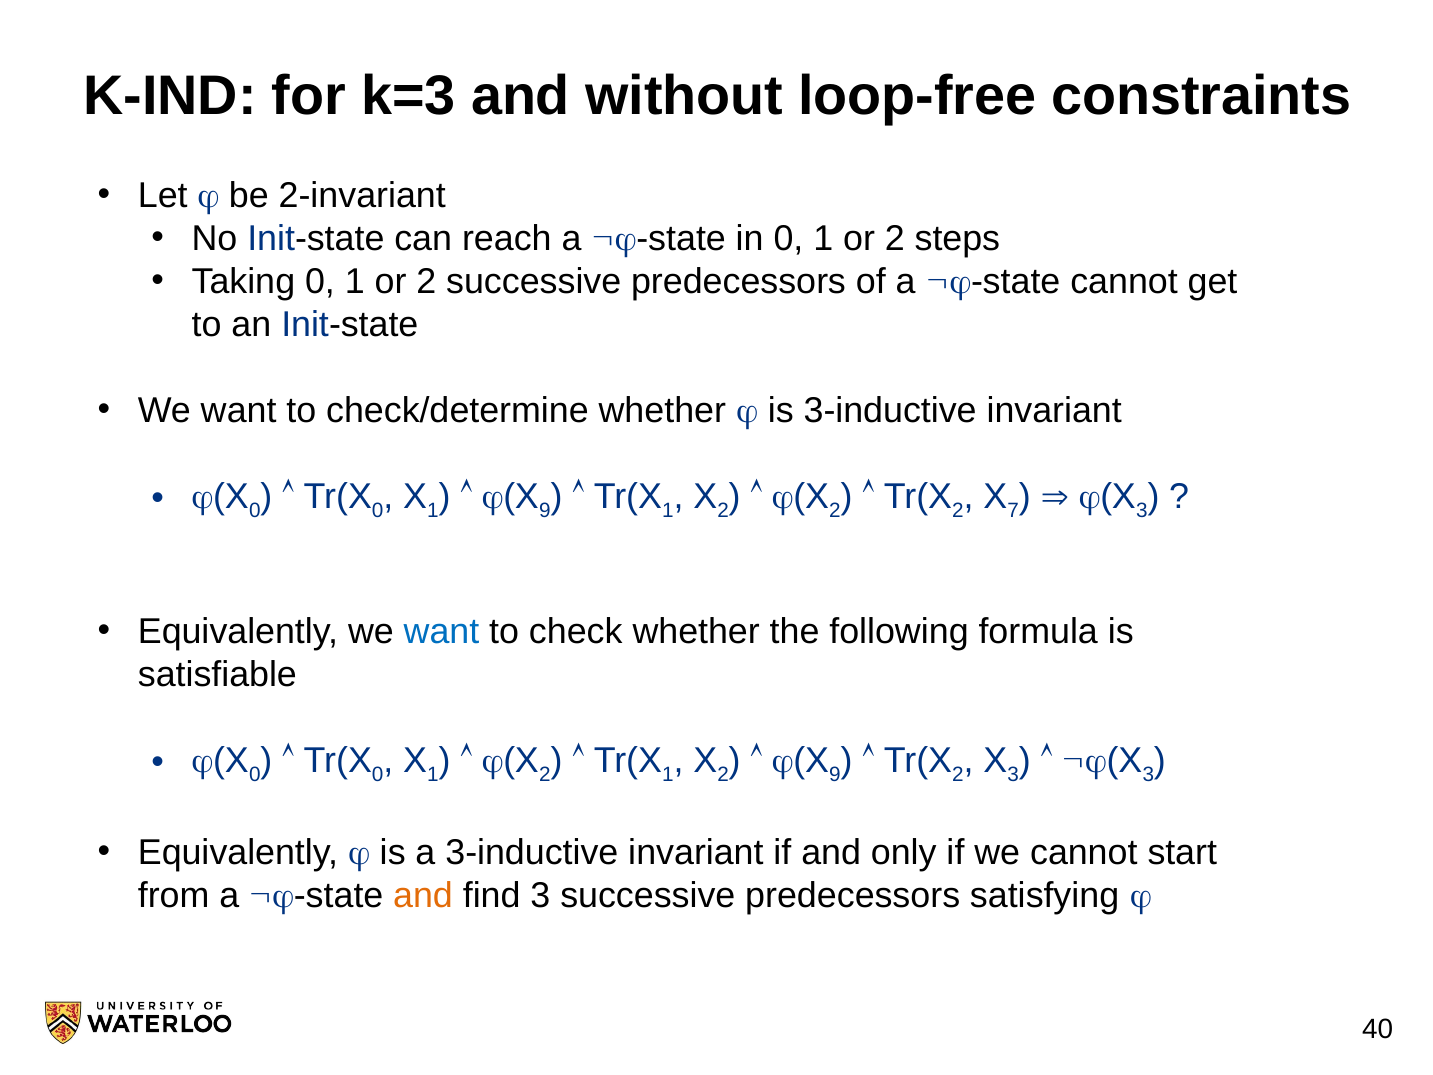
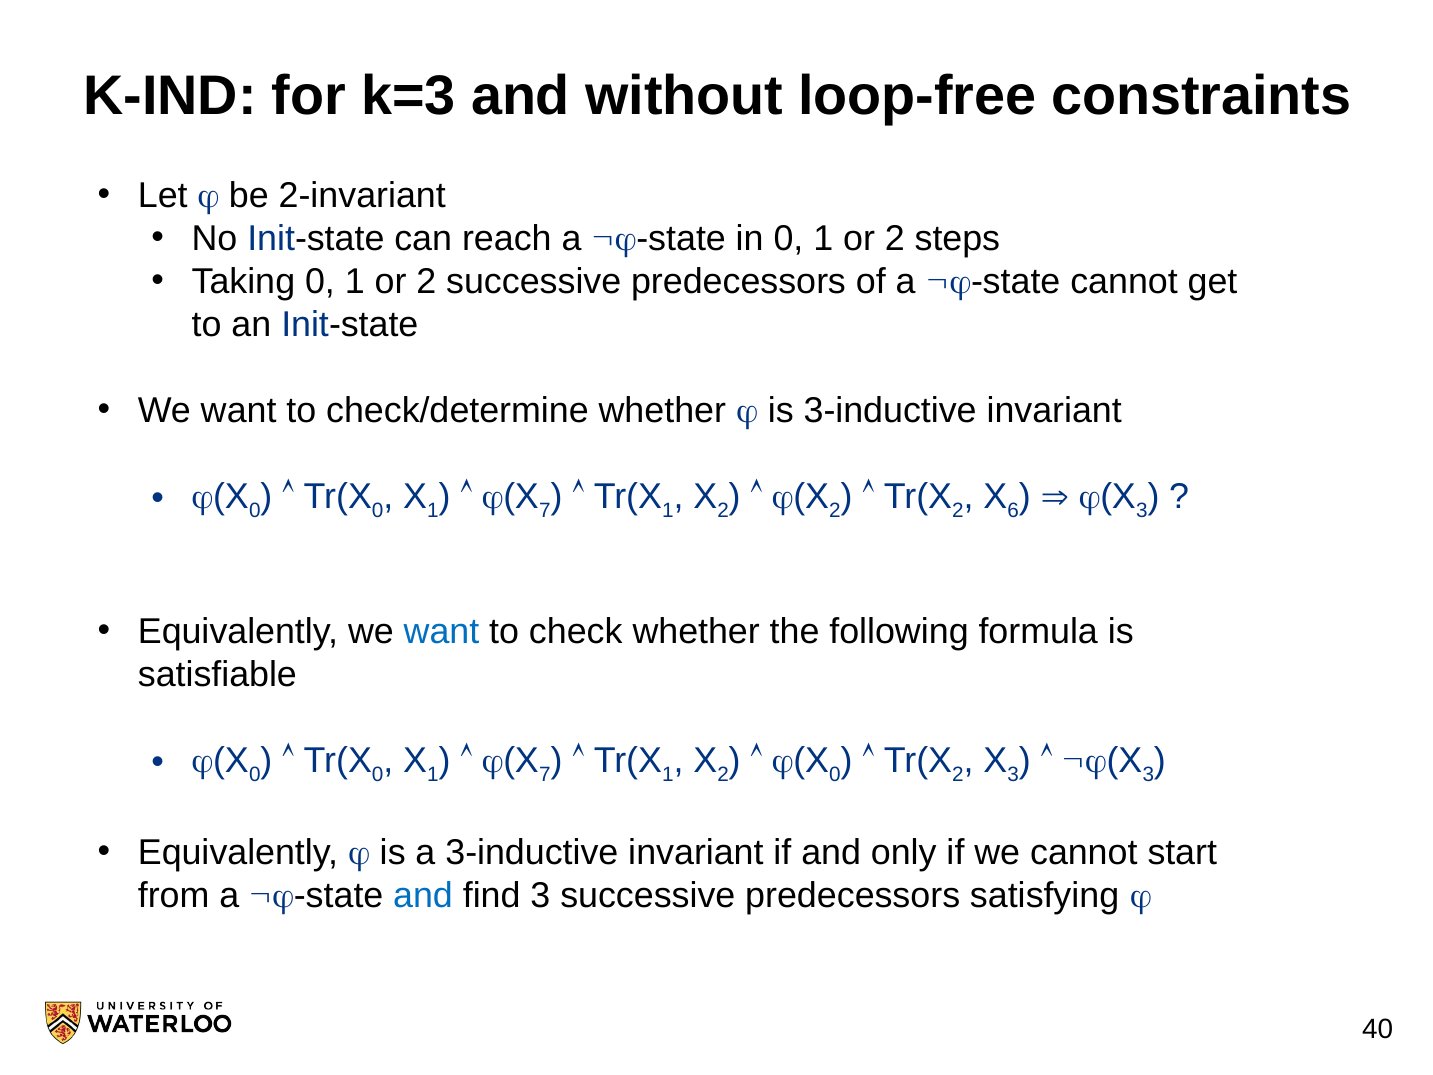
9 at (545, 511): 9 -> 7
7: 7 -> 6
2 at (545, 774): 2 -> 7
9 at (835, 774): 9 -> 0
and at (423, 895) colour: orange -> blue
